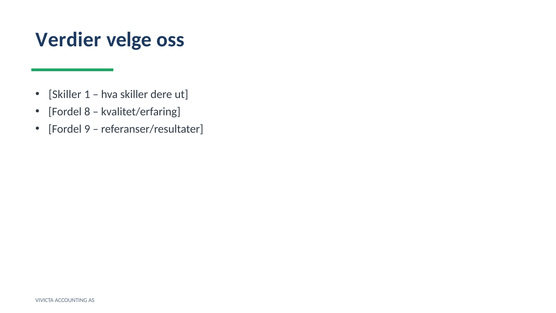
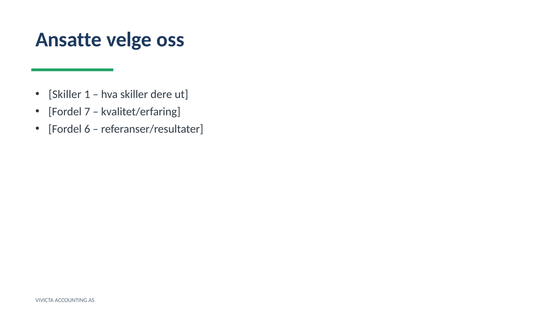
Verdier: Verdier -> Ansatte
8: 8 -> 7
9: 9 -> 6
